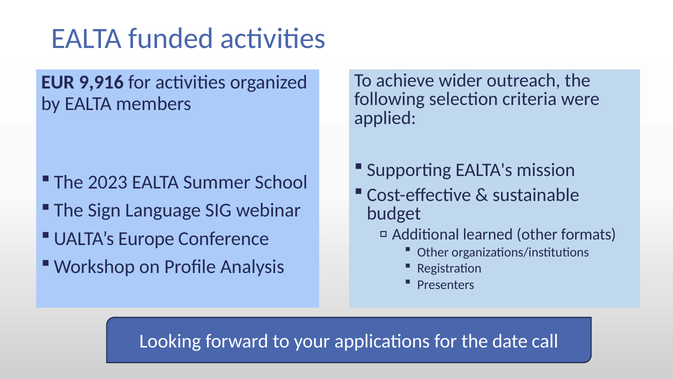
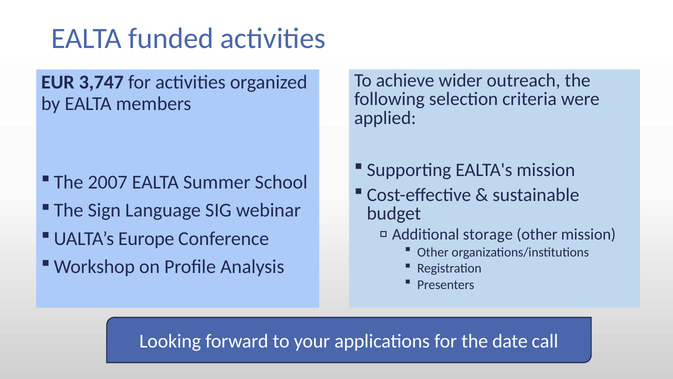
9,916: 9,916 -> 3,747
2023: 2023 -> 2007
learned: learned -> storage
other formats: formats -> mission
